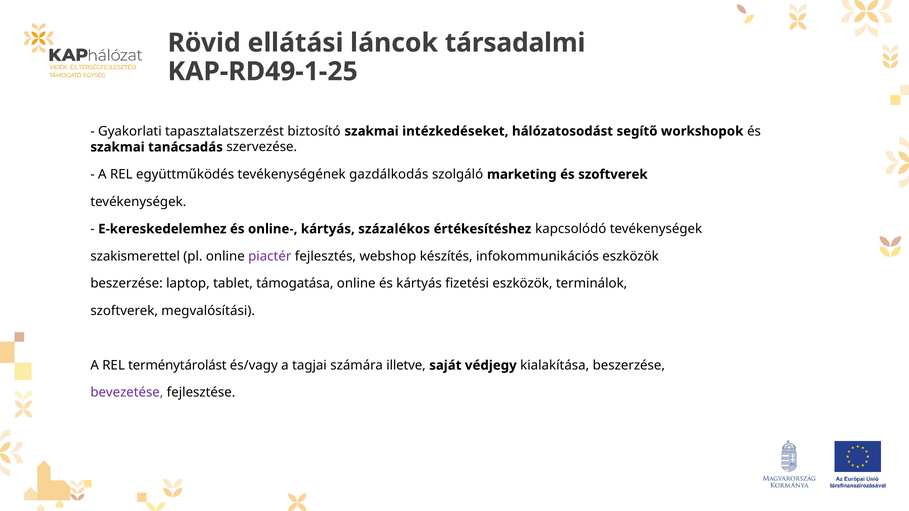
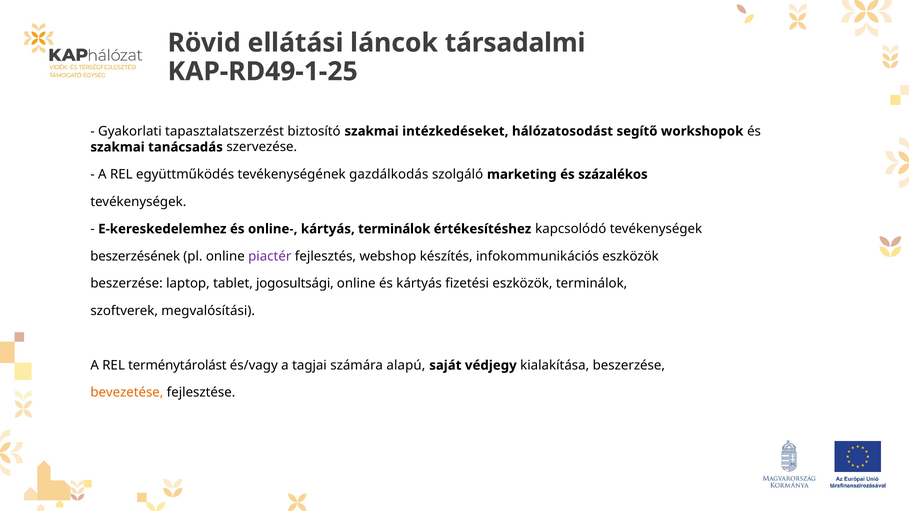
és szoftverek: szoftverek -> százalékos
kártyás százalékos: százalékos -> terminálok
szakismerettel: szakismerettel -> beszerzésének
támogatása: támogatása -> jogosultsági
illetve: illetve -> alapú
bevezetése colour: purple -> orange
